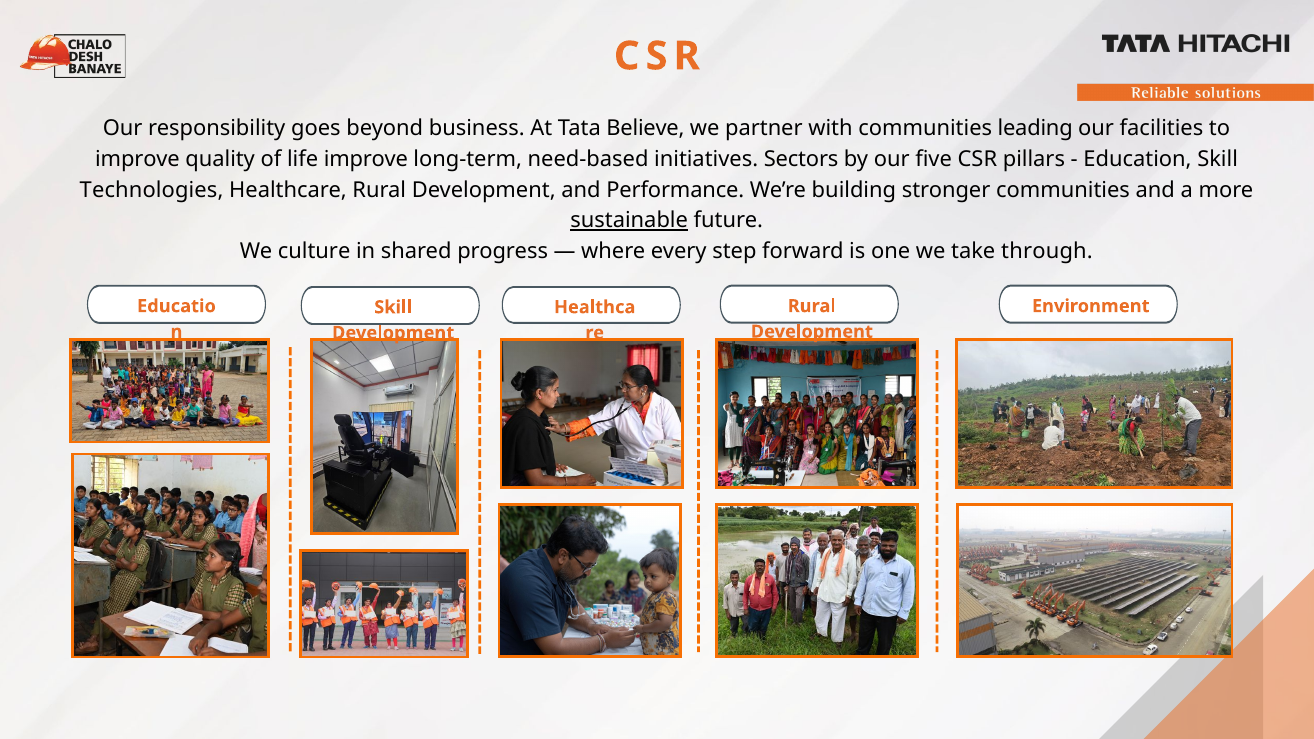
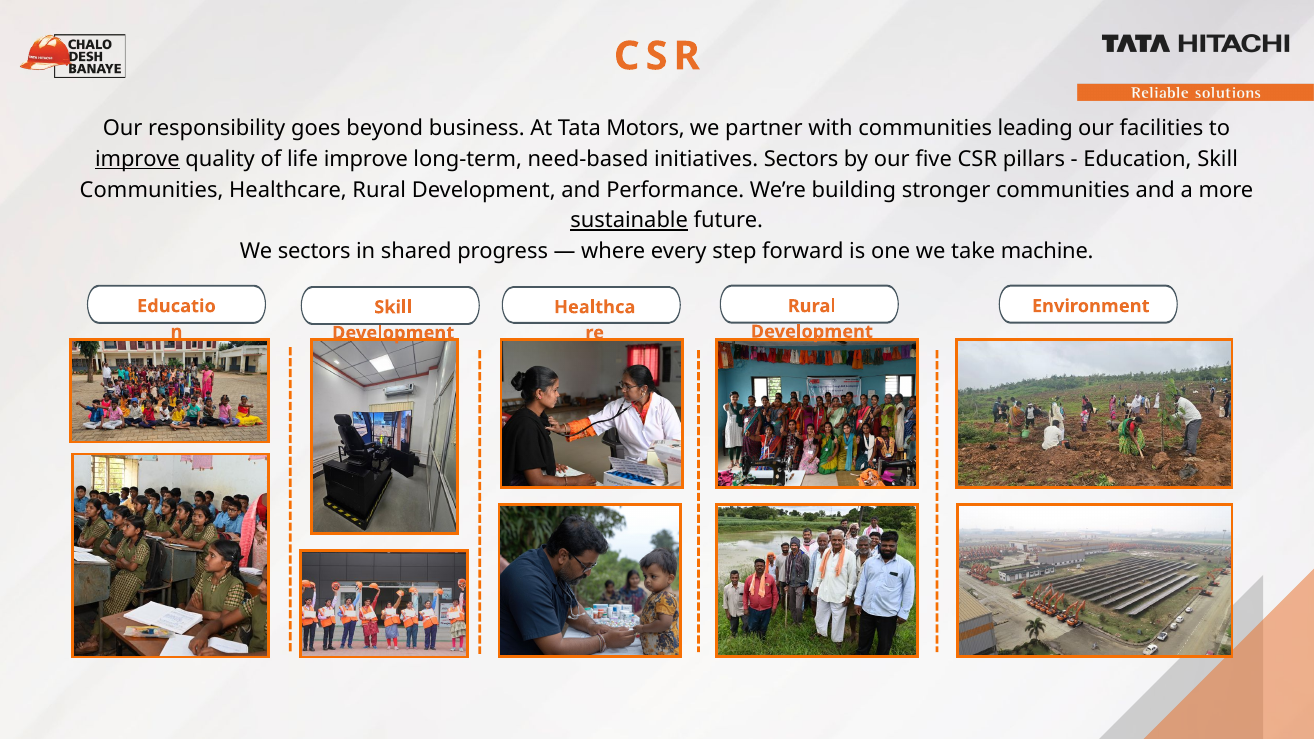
Believe: Believe -> Motors
improve at (137, 159) underline: none -> present
Technologies at (152, 190): Technologies -> Communities
We culture: culture -> sectors
through: through -> machine
